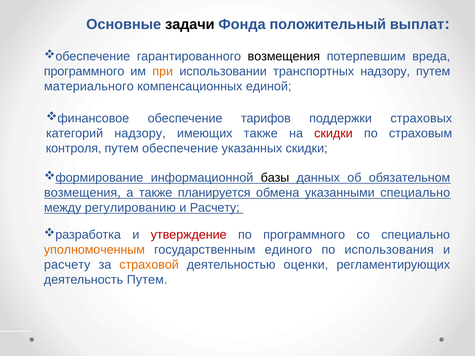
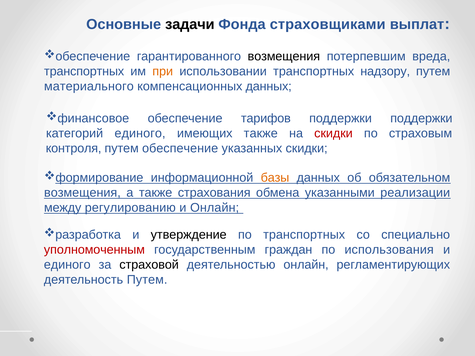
положительный: положительный -> страховщиками
программного at (84, 71): программного -> транспортных
компенсационных единой: единой -> данных
поддержки страховых: страховых -> поддержки
категорий надзору: надзору -> единого
базы colour: black -> orange
планируется: планируется -> страхования
указанными специально: специально -> реализации
Расчету at (215, 208): Расчету -> Онлайн
утверждение colour: red -> black
по программного: программного -> транспортных
уполномоченным colour: orange -> red
единого: единого -> граждан
расчету at (67, 265): расчету -> единого
страховой colour: orange -> black
деятельностью оценки: оценки -> онлайн
